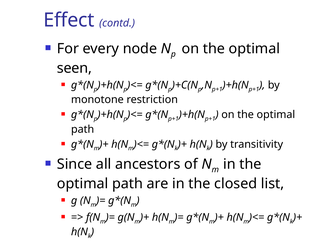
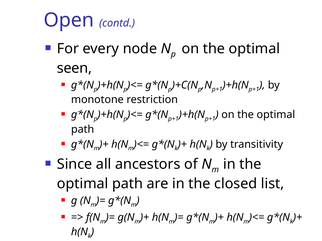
Effect: Effect -> Open
